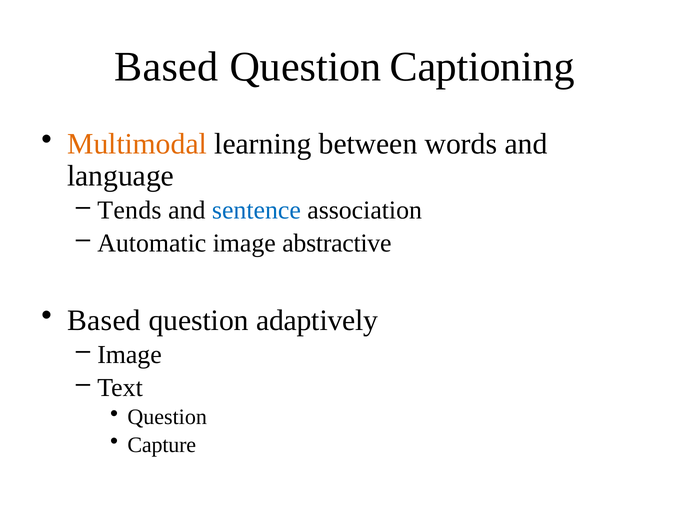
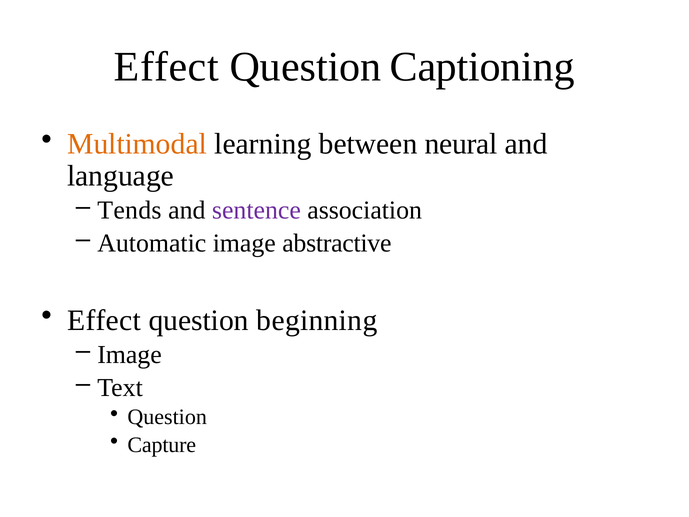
Based at (166, 67): Based -> Effect
words: words -> neural
sentence colour: blue -> purple
Based at (104, 320): Based -> Effect
adaptively: adaptively -> beginning
